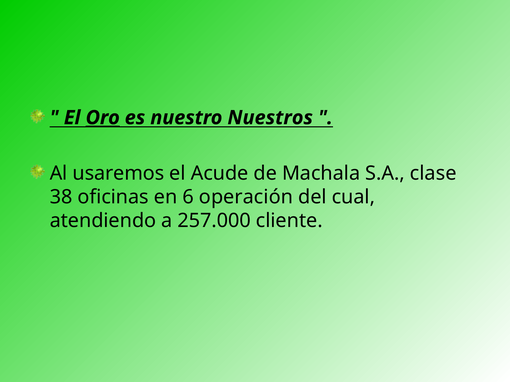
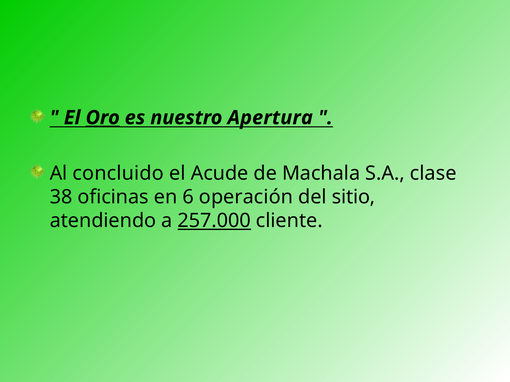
Nuestros: Nuestros -> Apertura
usaremos: usaremos -> concluido
cual: cual -> sitio
257.000 underline: none -> present
